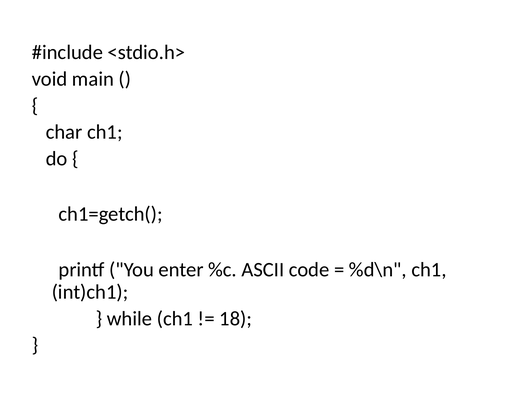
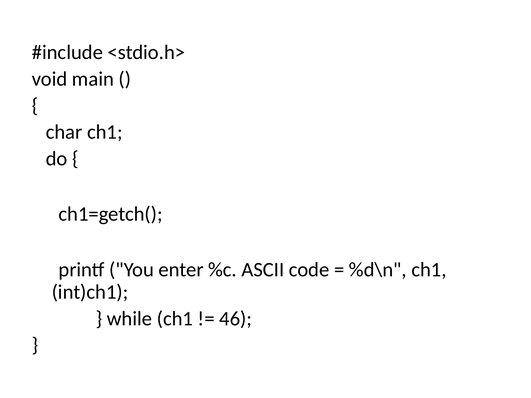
18: 18 -> 46
